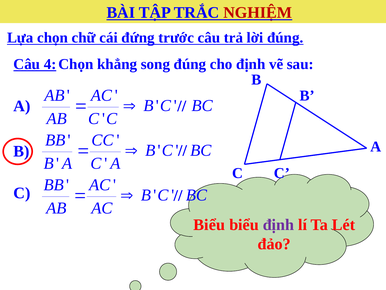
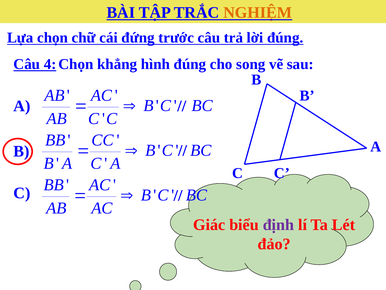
NGHIỆM colour: red -> orange
song: song -> hình
cho định: định -> song
Biểu at (209, 224): Biểu -> Giác
